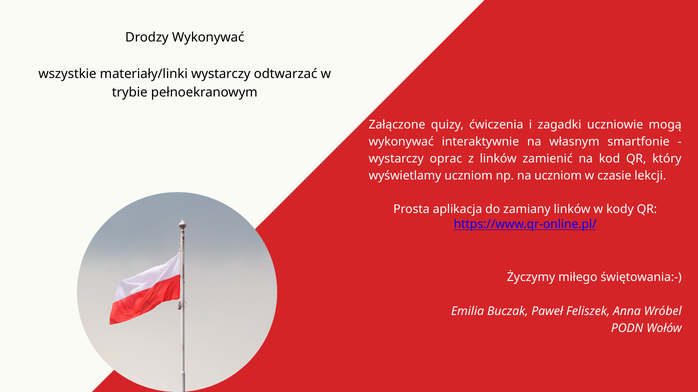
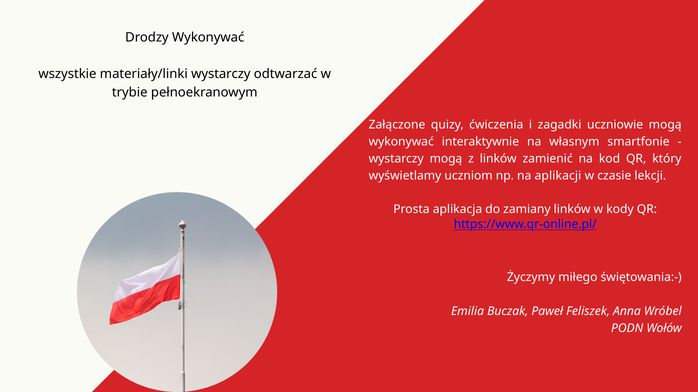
wystarczy oprac: oprac -> mogą
na uczniom: uczniom -> aplikacji
